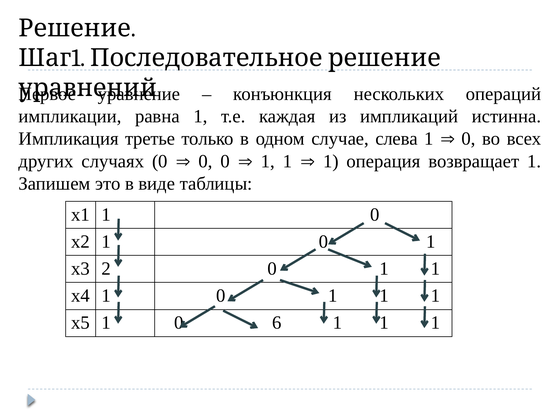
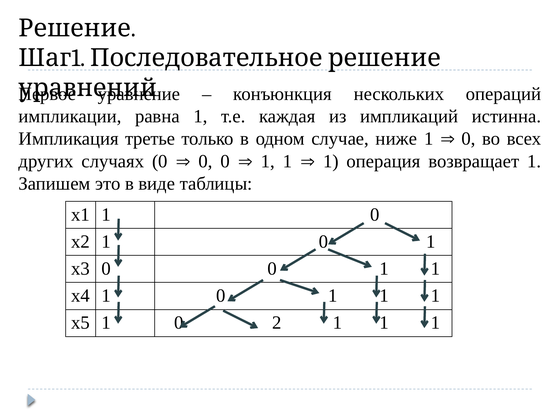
слева: слева -> ниже
х3 2: 2 -> 0
6: 6 -> 2
